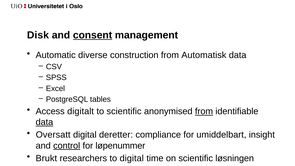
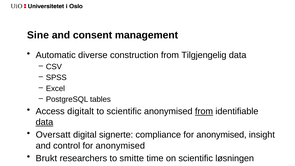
Disk: Disk -> Sine
consent underline: present -> none
Automatisk: Automatisk -> Tilgjengelig
deretter: deretter -> signerte
compliance for umiddelbart: umiddelbart -> anonymised
control underline: present -> none
løpenummer at (120, 146): løpenummer -> anonymised
to digital: digital -> smitte
